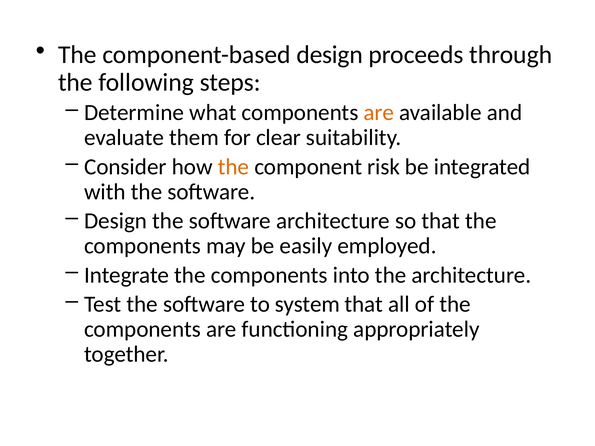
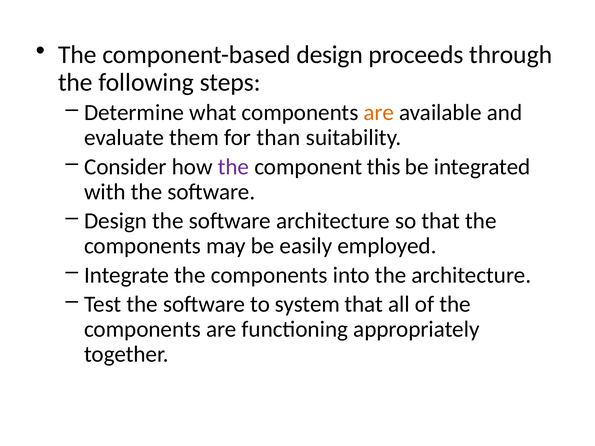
clear: clear -> than
the at (233, 167) colour: orange -> purple
risk: risk -> this
